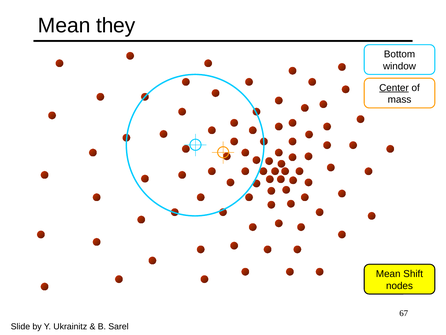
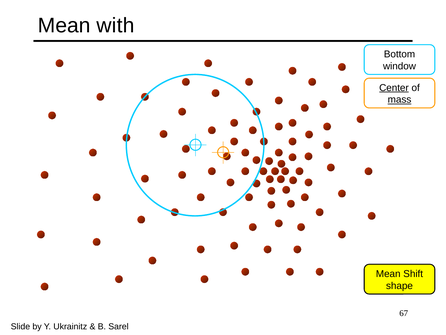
they: they -> with
mass underline: none -> present
nodes: nodes -> shape
